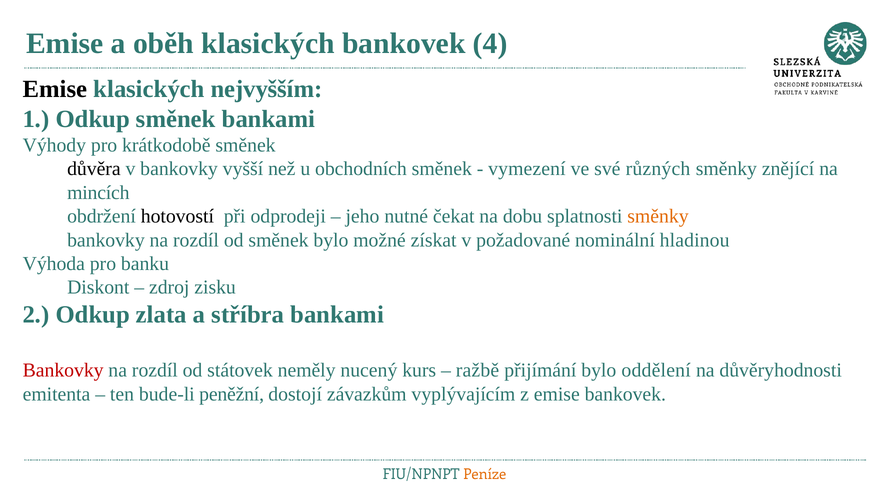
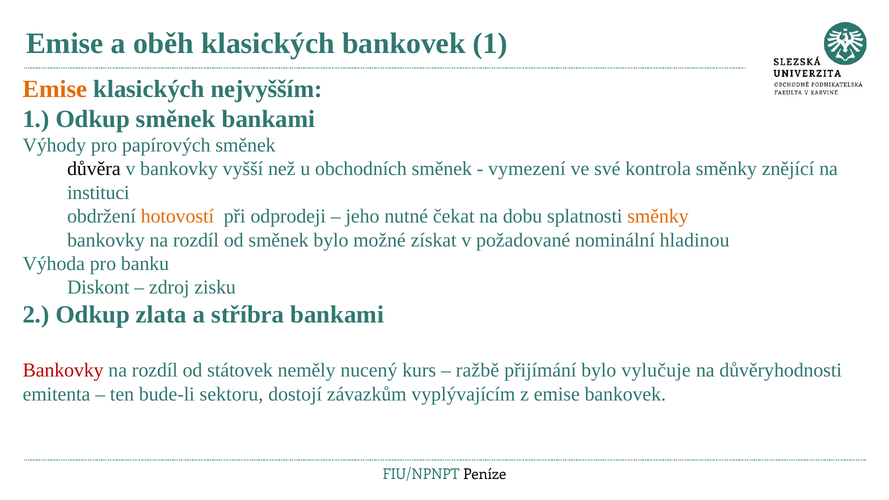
bankovek 4: 4 -> 1
Emise at (55, 89) colour: black -> orange
krátkodobě: krátkodobě -> papírových
různých: různých -> kontrola
mincích: mincích -> instituci
hotovostí colour: black -> orange
oddělení: oddělení -> vylučuje
peněžní: peněžní -> sektoru
Peníze colour: orange -> black
